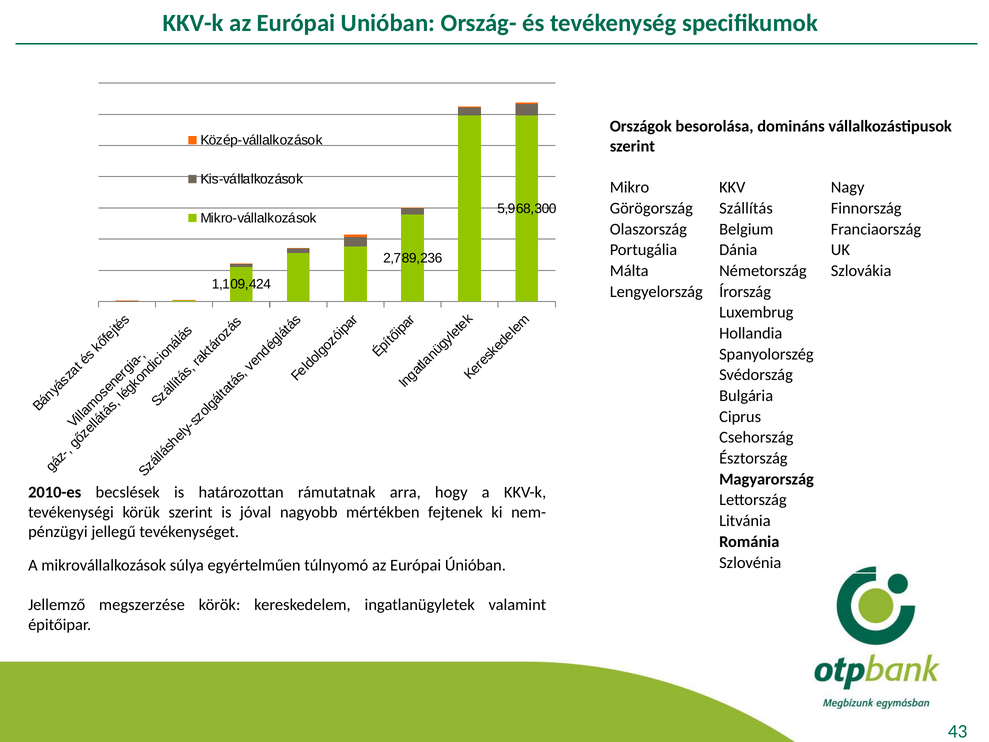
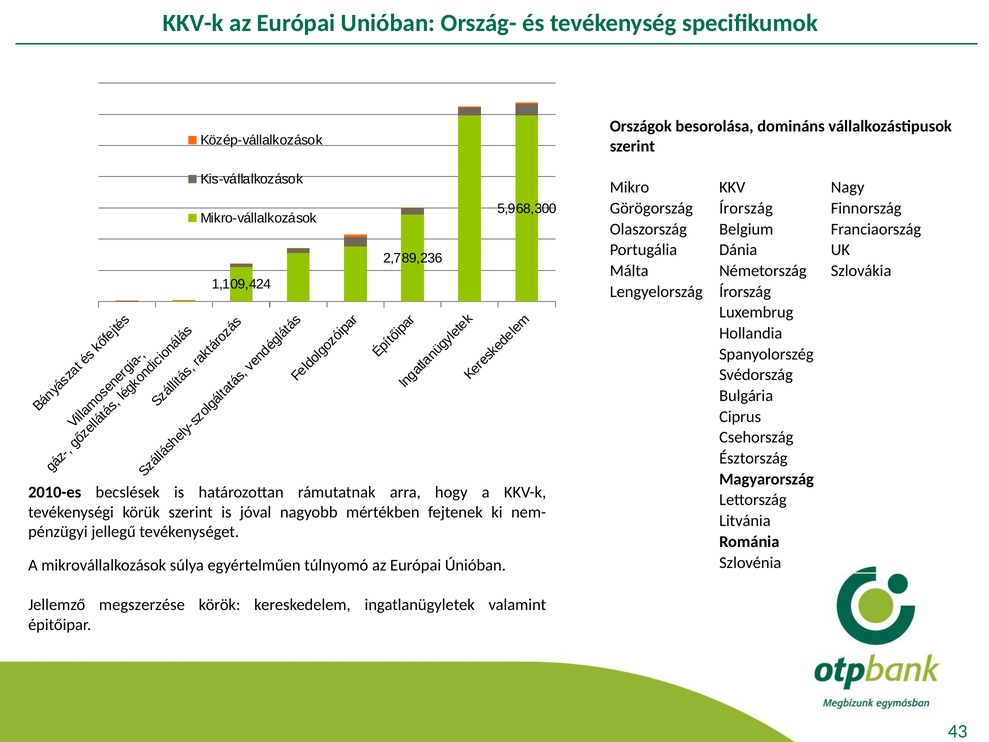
Görögország Szállítás: Szállítás -> Írország
